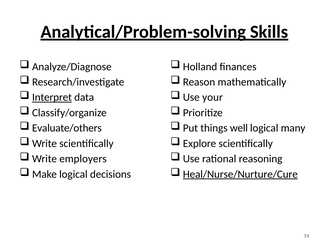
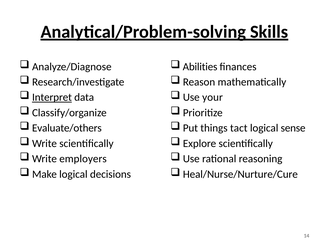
Holland: Holland -> Abilities
well: well -> tact
many: many -> sense
Heal/Nurse/Nurture/Cure underline: present -> none
